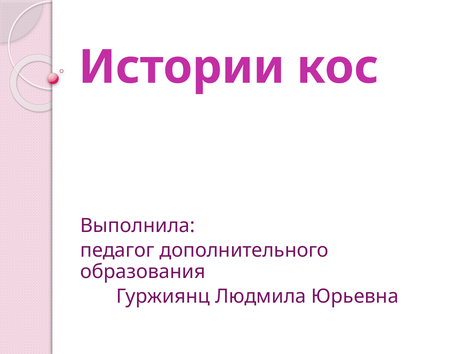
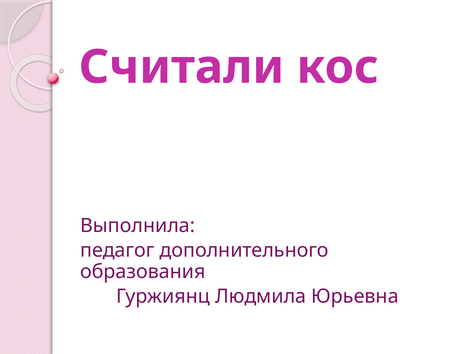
Истории: Истории -> Считали
